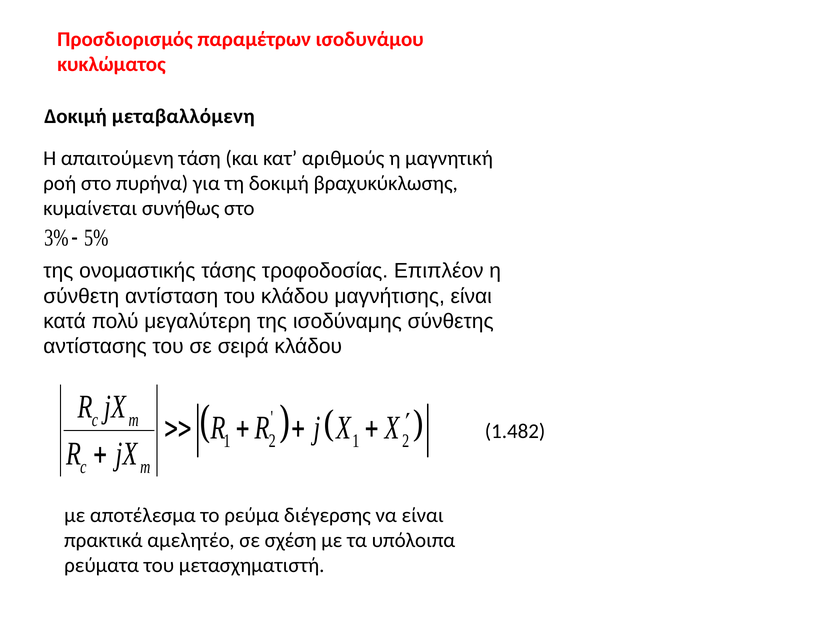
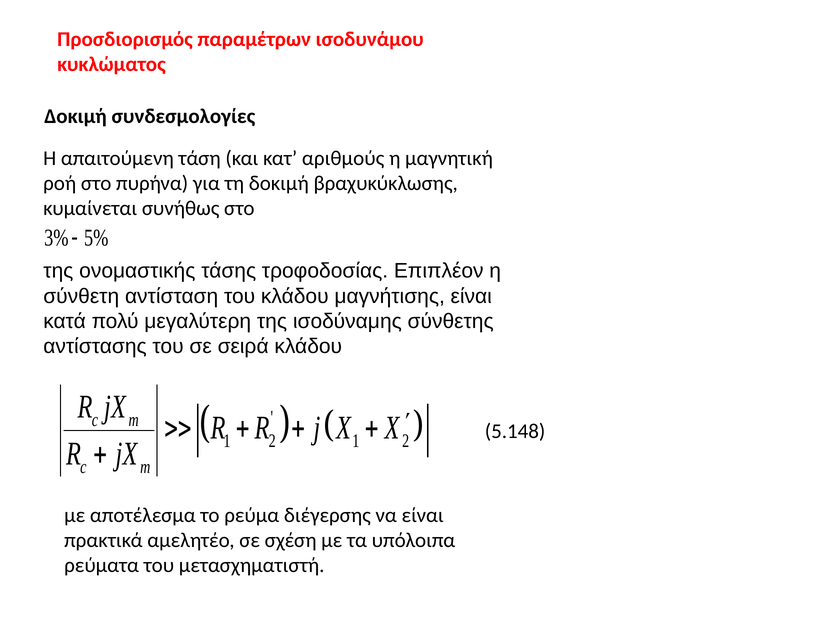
μεταβαλλόμενη: μεταβαλλόμενη -> συνδεσμολογίες
1.482: 1.482 -> 5.148
